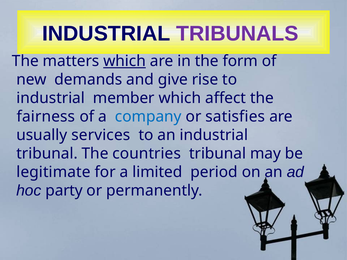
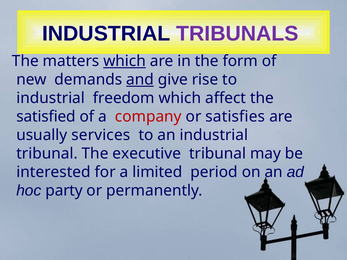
and underline: none -> present
member: member -> freedom
fairness: fairness -> satisfied
company colour: blue -> red
countries: countries -> executive
legitimate: legitimate -> interested
